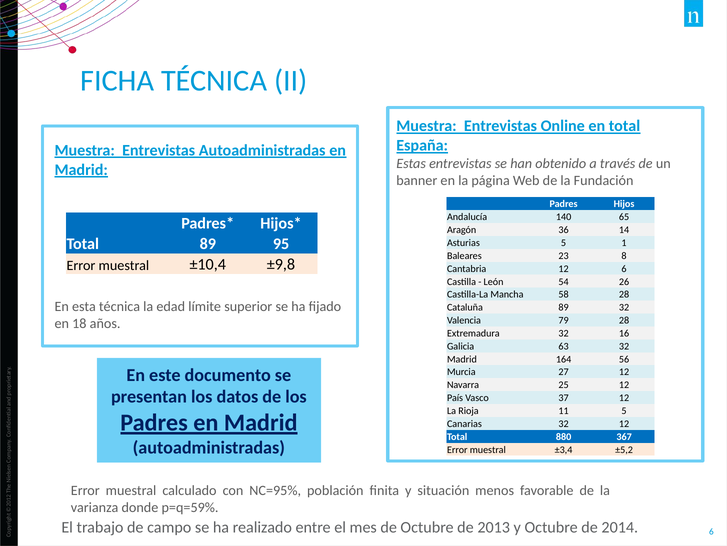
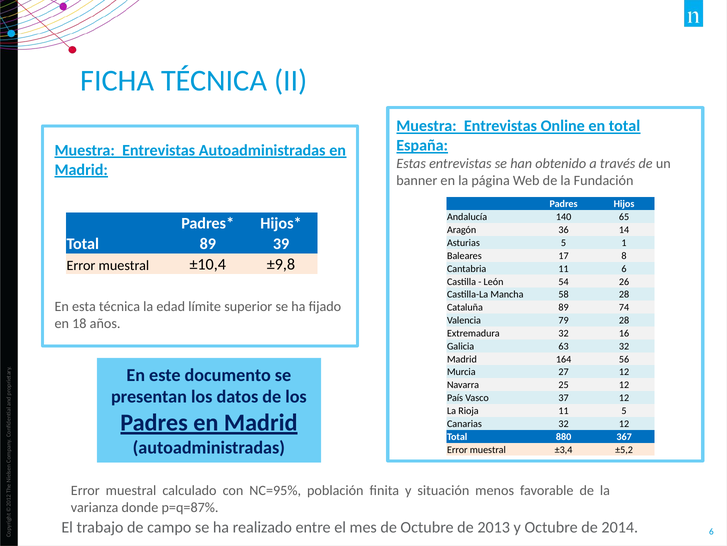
95: 95 -> 39
23: 23 -> 17
Cantabria 12: 12 -> 11
89 32: 32 -> 74
p=q=59%: p=q=59% -> p=q=87%
